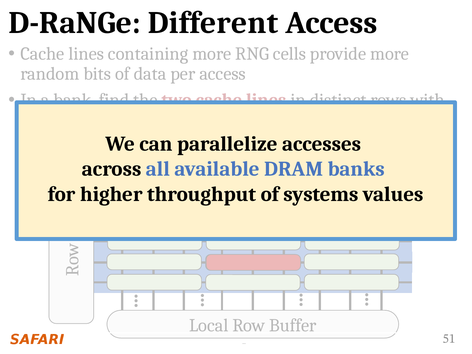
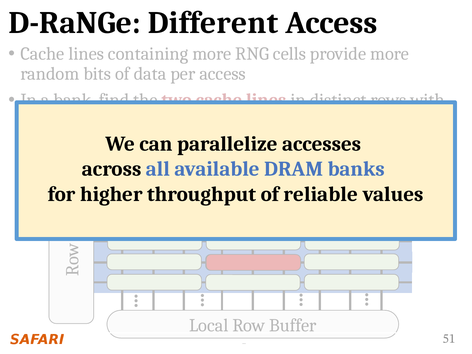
systems: systems -> reliable
